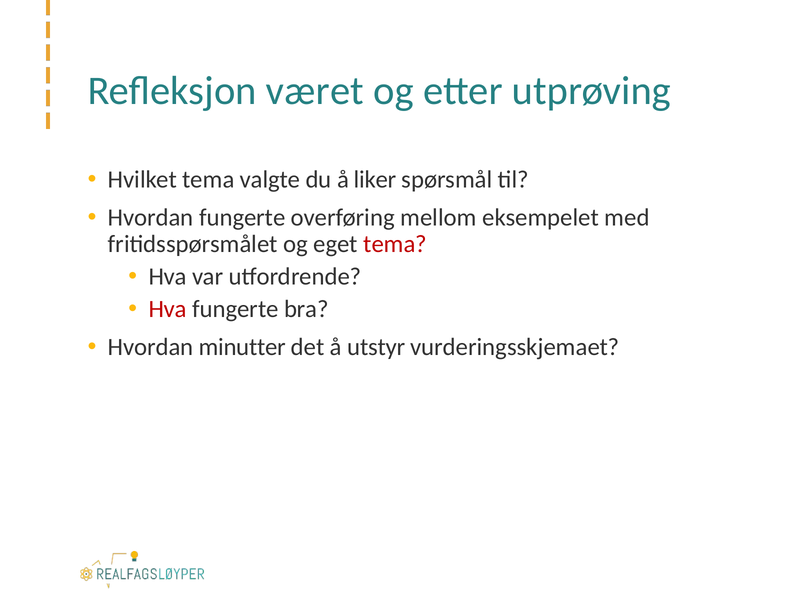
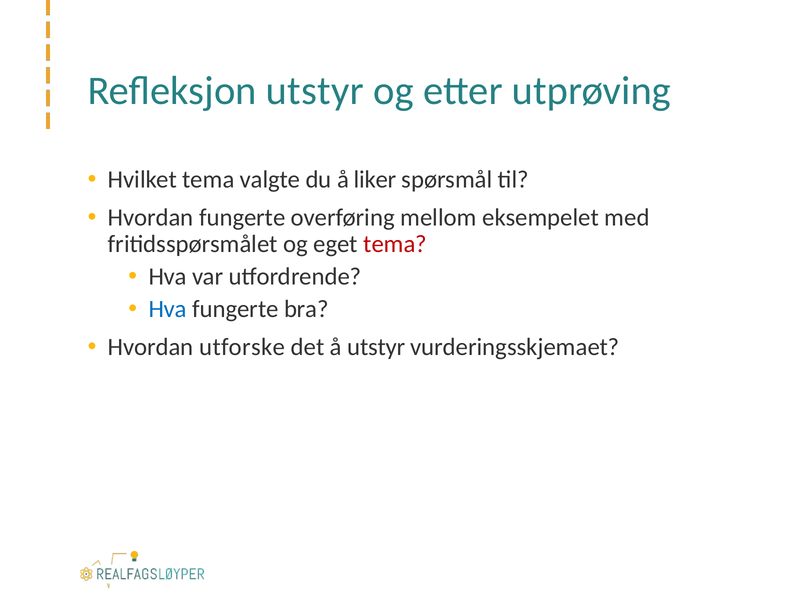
Refleksjon været: været -> utstyr
Hva at (168, 309) colour: red -> blue
minutter: minutter -> utforske
